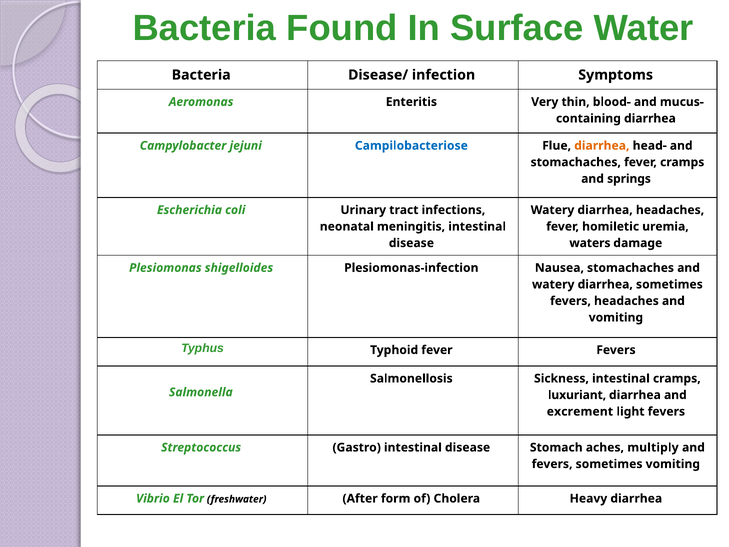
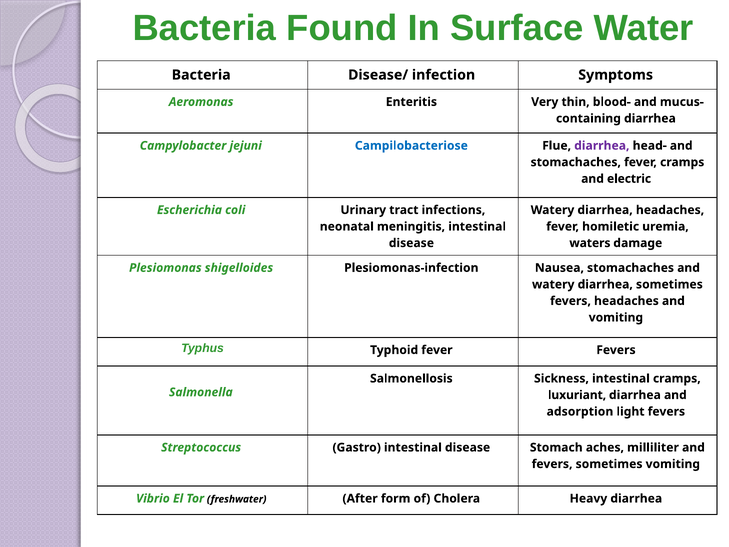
diarrhea at (602, 146) colour: orange -> purple
springs: springs -> electric
excrement: excrement -> adsorption
multiply: multiply -> milliliter
